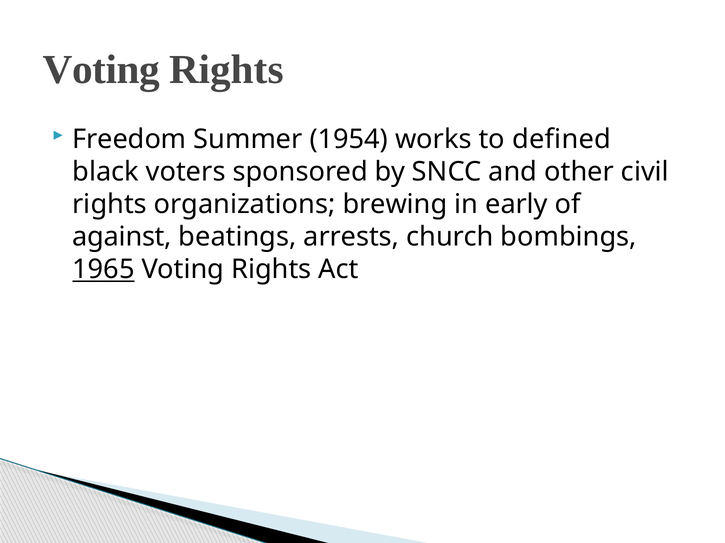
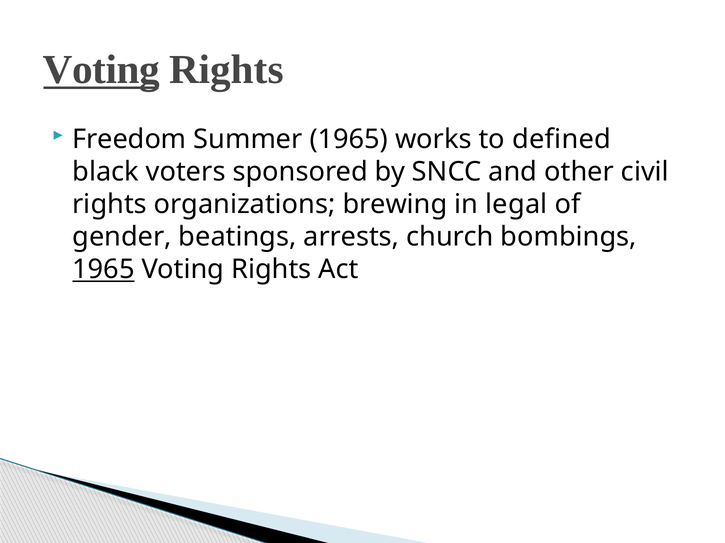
Voting at (101, 70) underline: none -> present
Summer 1954: 1954 -> 1965
early: early -> legal
against: against -> gender
